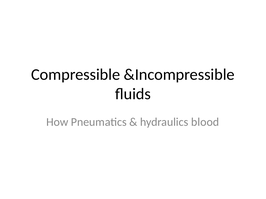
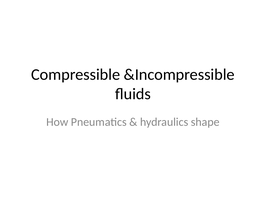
blood: blood -> shape
